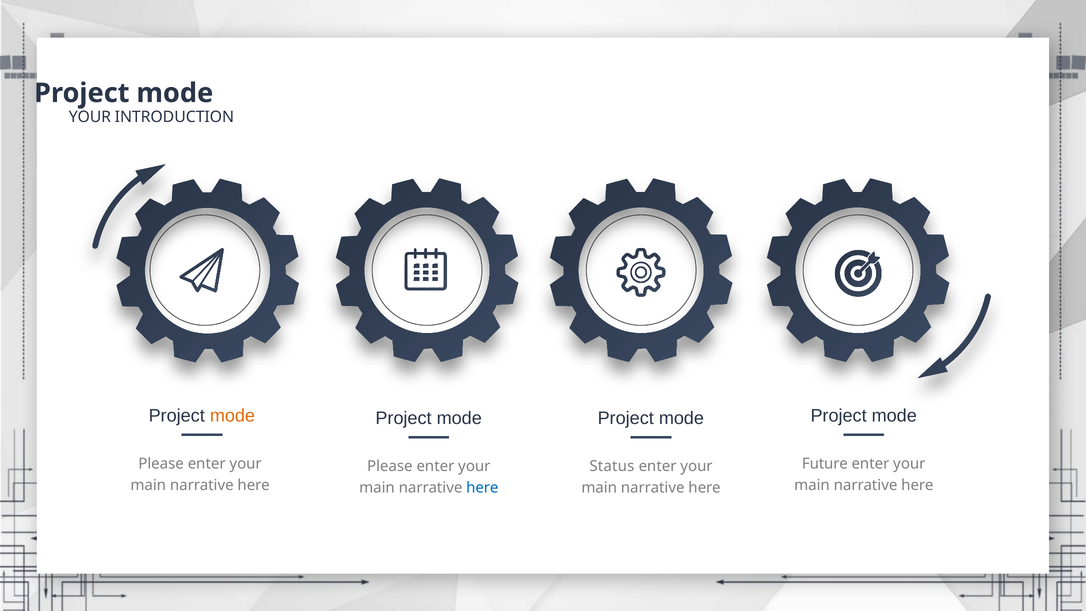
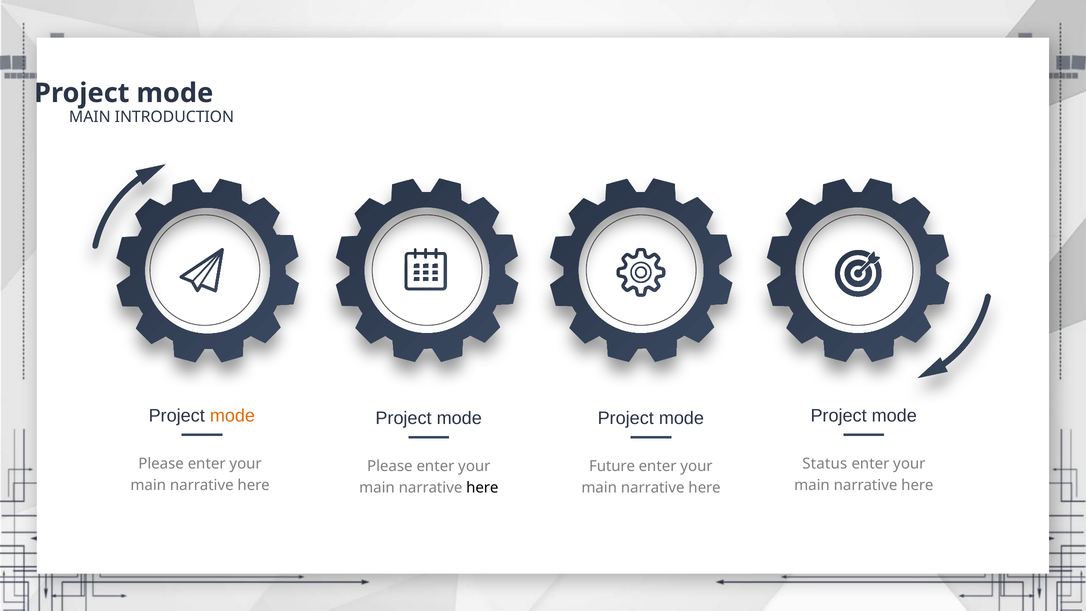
YOUR at (90, 117): YOUR -> MAIN
Future: Future -> Status
Status: Status -> Future
here at (482, 488) colour: blue -> black
